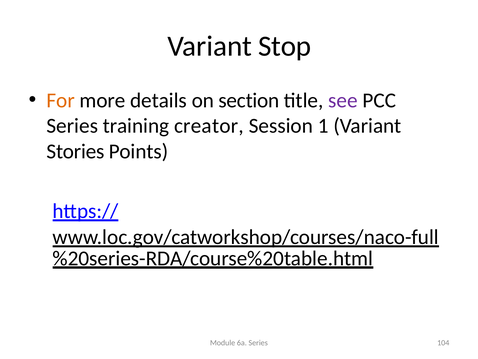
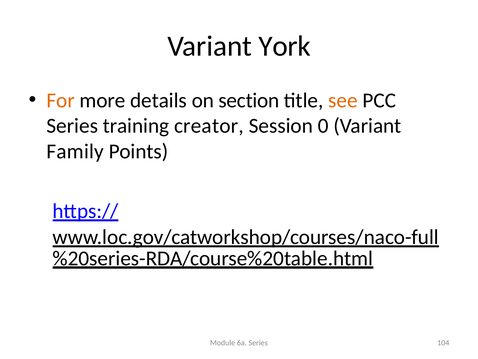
Stop: Stop -> York
see colour: purple -> orange
1: 1 -> 0
Stories: Stories -> Family
